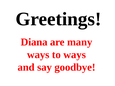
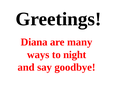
to ways: ways -> night
